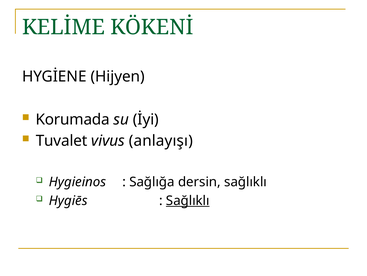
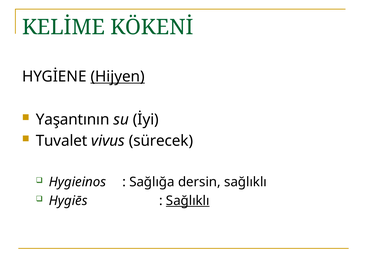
Hijyen underline: none -> present
Korumada: Korumada -> Yaşantının
anlayışı: anlayışı -> sürecek
